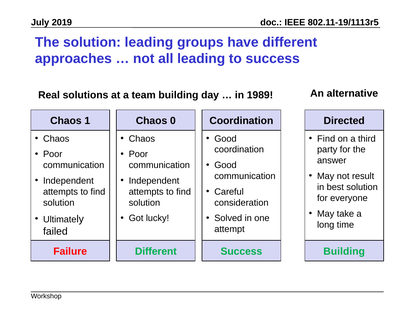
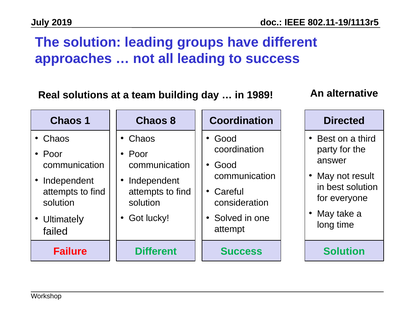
0: 0 -> 8
Find at (326, 138): Find -> Best
Success Building: Building -> Solution
